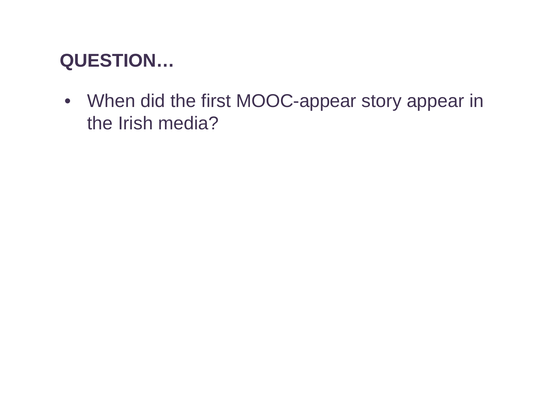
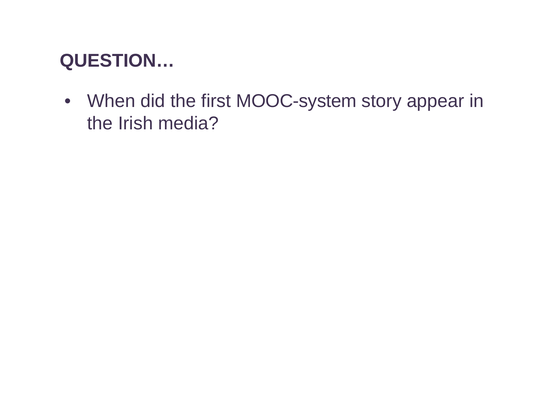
MOOC-appear: MOOC-appear -> MOOC-system
